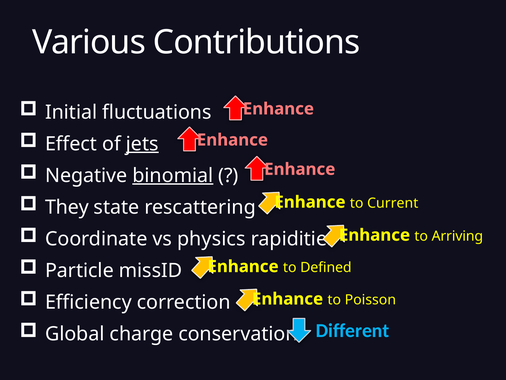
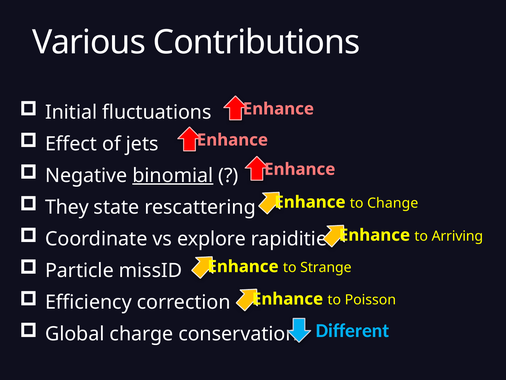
jets underline: present -> none
Current: Current -> Change
physics: physics -> explore
Defined: Defined -> Strange
